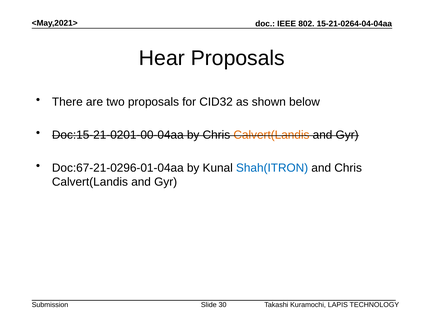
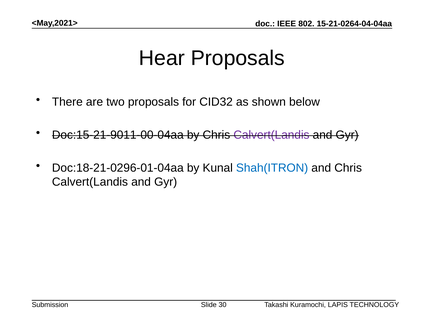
Doc:15-21-0201-00-04aa: Doc:15-21-0201-00-04aa -> Doc:15-21-9011-00-04aa
Calvert(Landis at (271, 135) colour: orange -> purple
Doc:67-21-0296-01-04aa: Doc:67-21-0296-01-04aa -> Doc:18-21-0296-01-04aa
